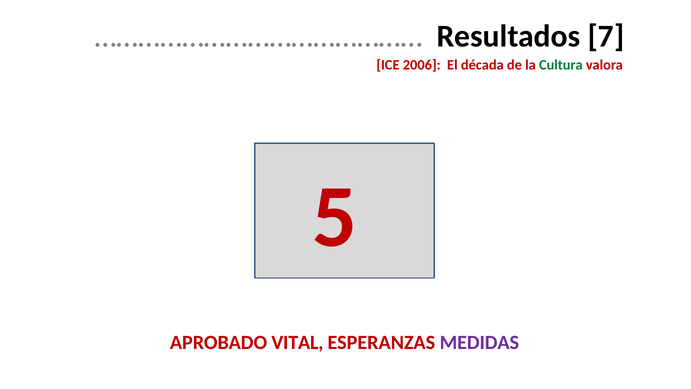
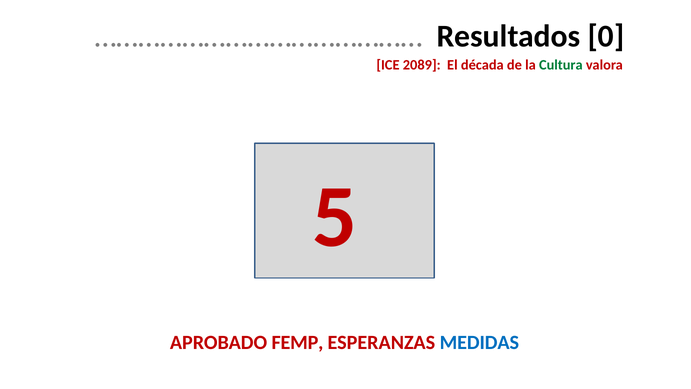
7: 7 -> 0
2006: 2006 -> 2089
VITAL: VITAL -> FEMP
MEDIDAS colour: purple -> blue
